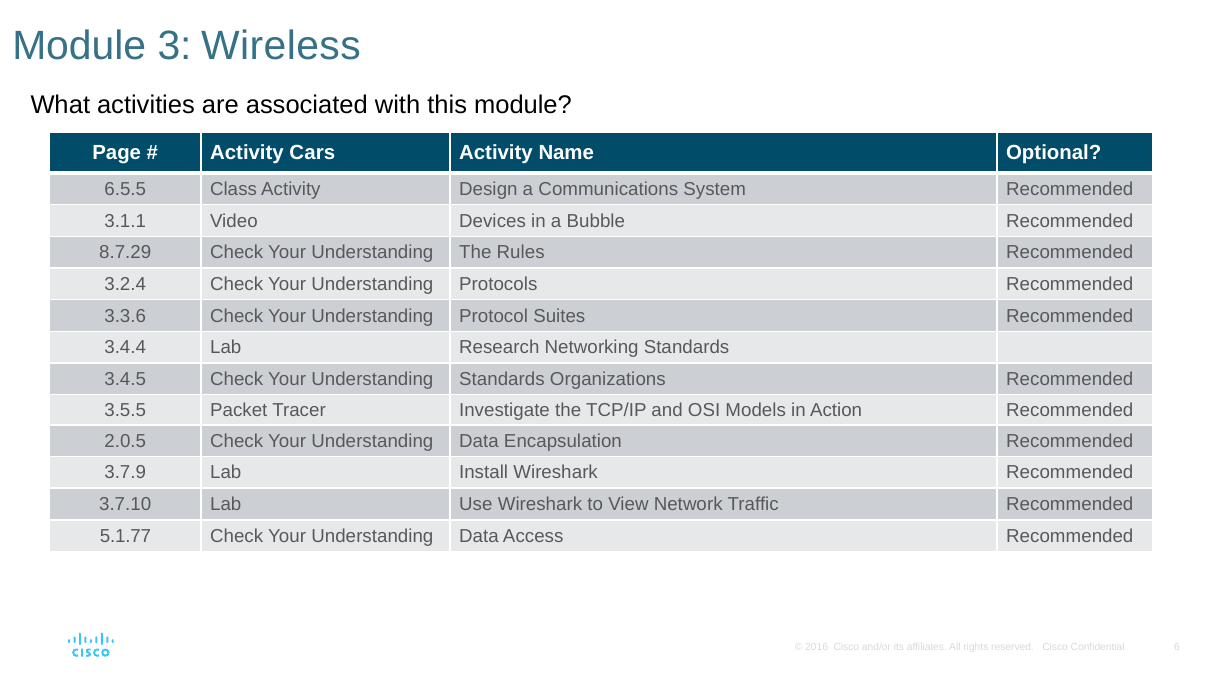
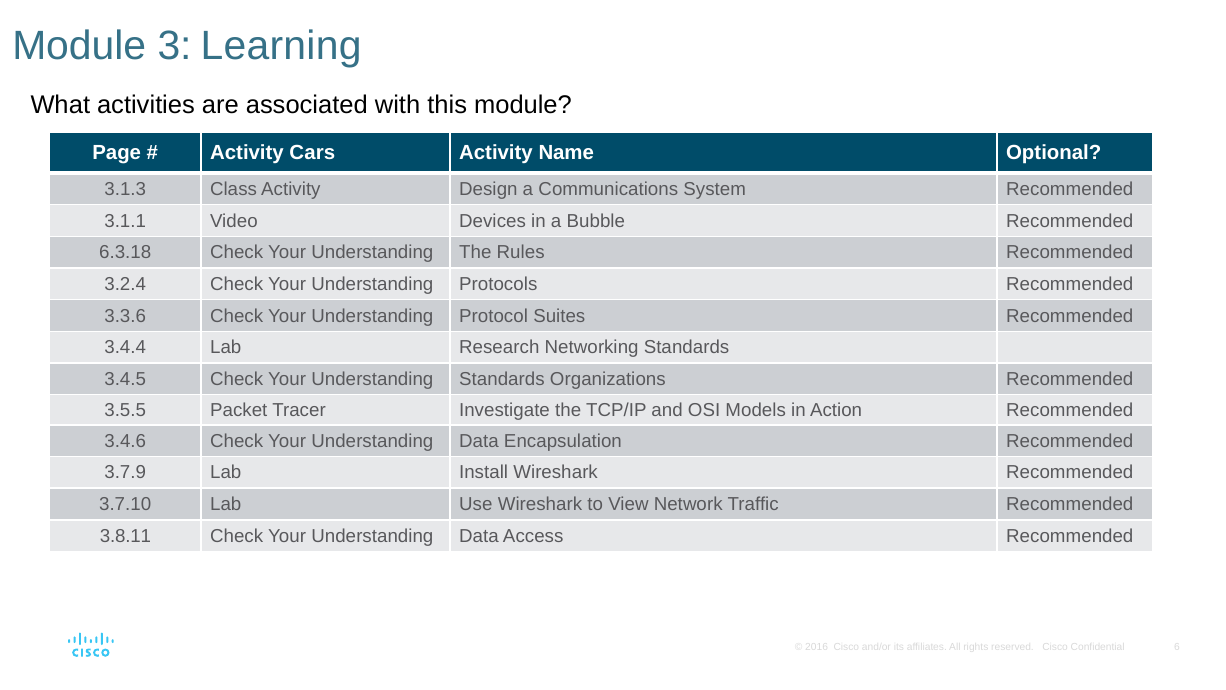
Wireless: Wireless -> Learning
6.5.5: 6.5.5 -> 3.1.3
8.7.29: 8.7.29 -> 6.3.18
2.0.5: 2.0.5 -> 3.4.6
5.1.77: 5.1.77 -> 3.8.11
